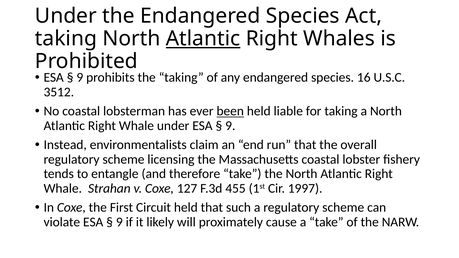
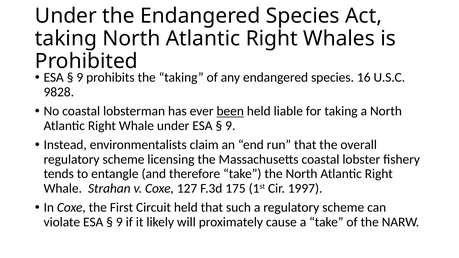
Atlantic at (203, 39) underline: present -> none
3512: 3512 -> 9828
455: 455 -> 175
